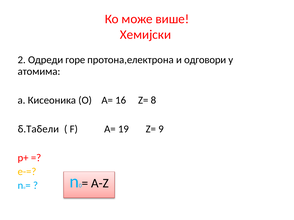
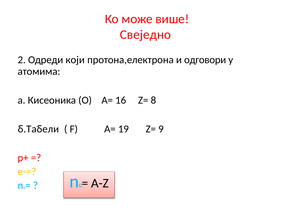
Хемијски: Хемијски -> Свеједно
горе: горе -> који
